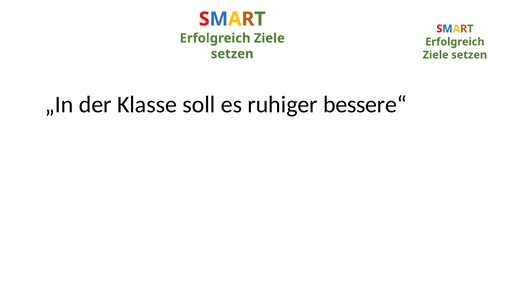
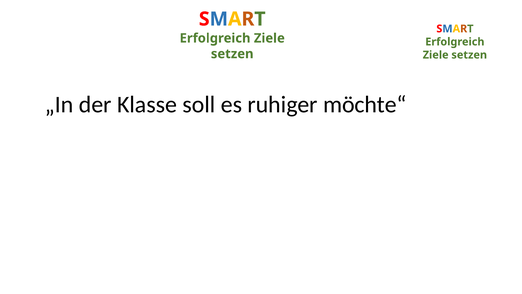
bessere“: bessere“ -> möchte“
